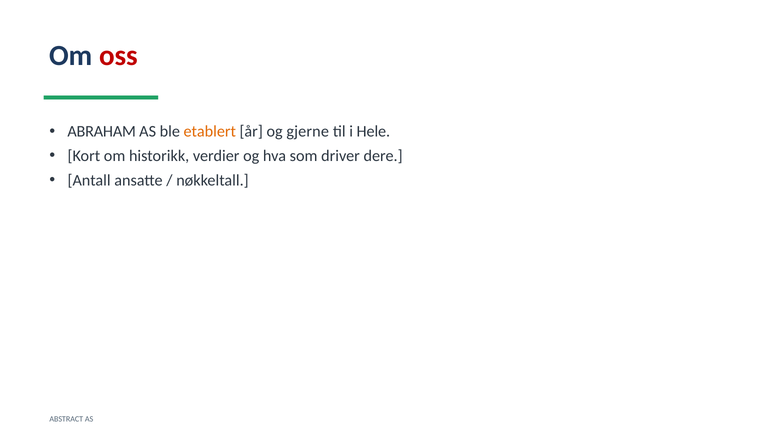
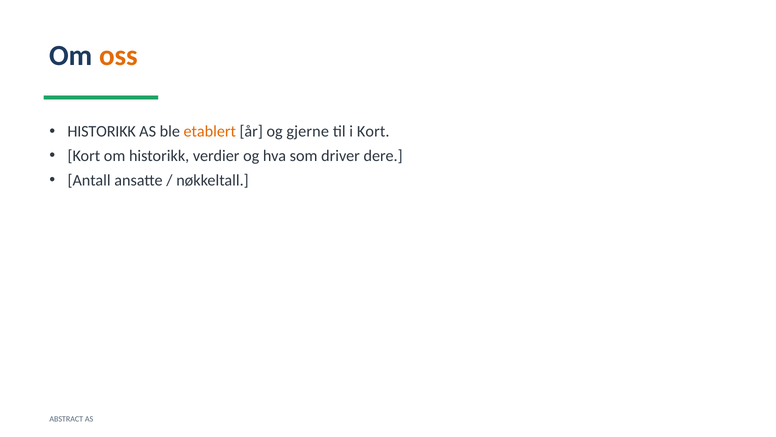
oss colour: red -> orange
ABRAHAM at (102, 131): ABRAHAM -> HISTORIKK
i Hele: Hele -> Kort
